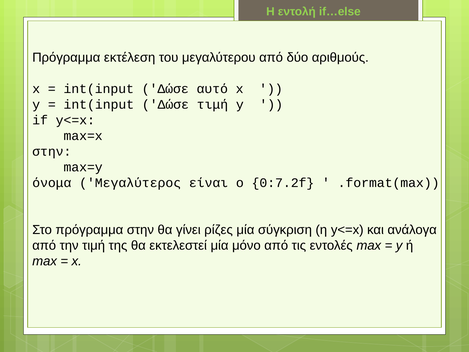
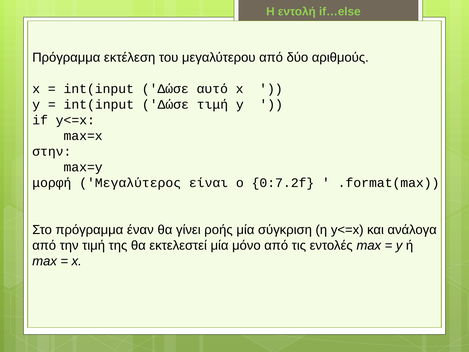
όνομα: όνομα -> μορφή
πρόγραμμα στην: στην -> έναν
ρίζες: ρίζες -> ροής
